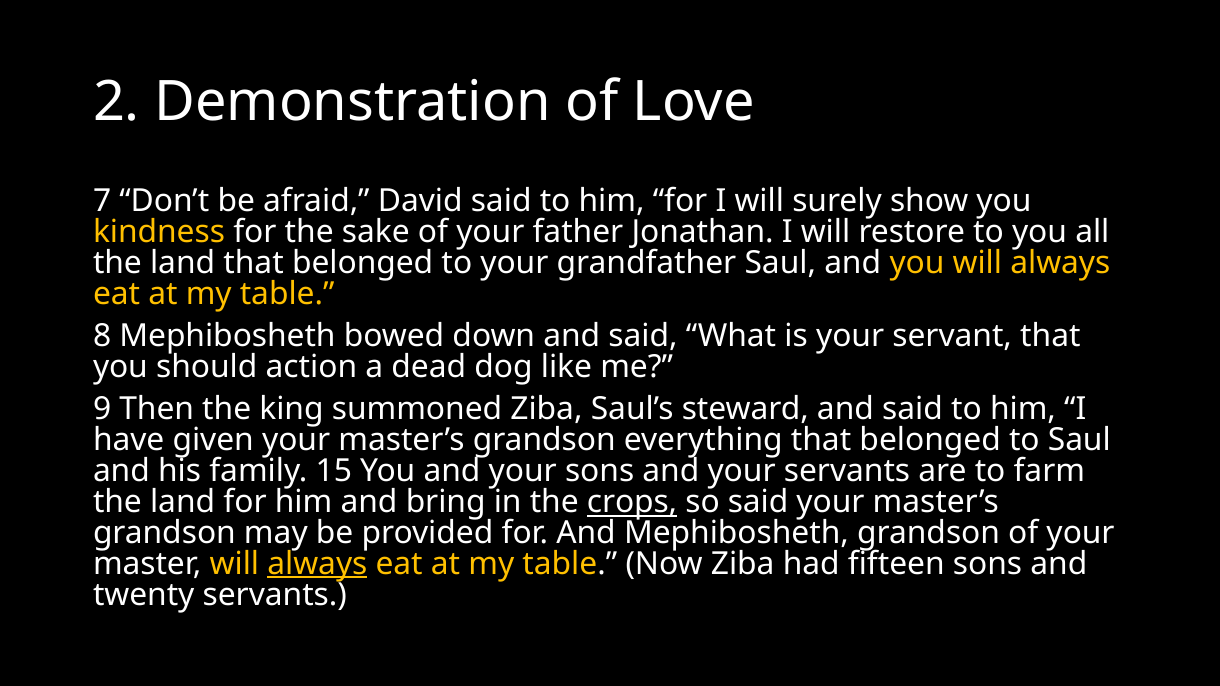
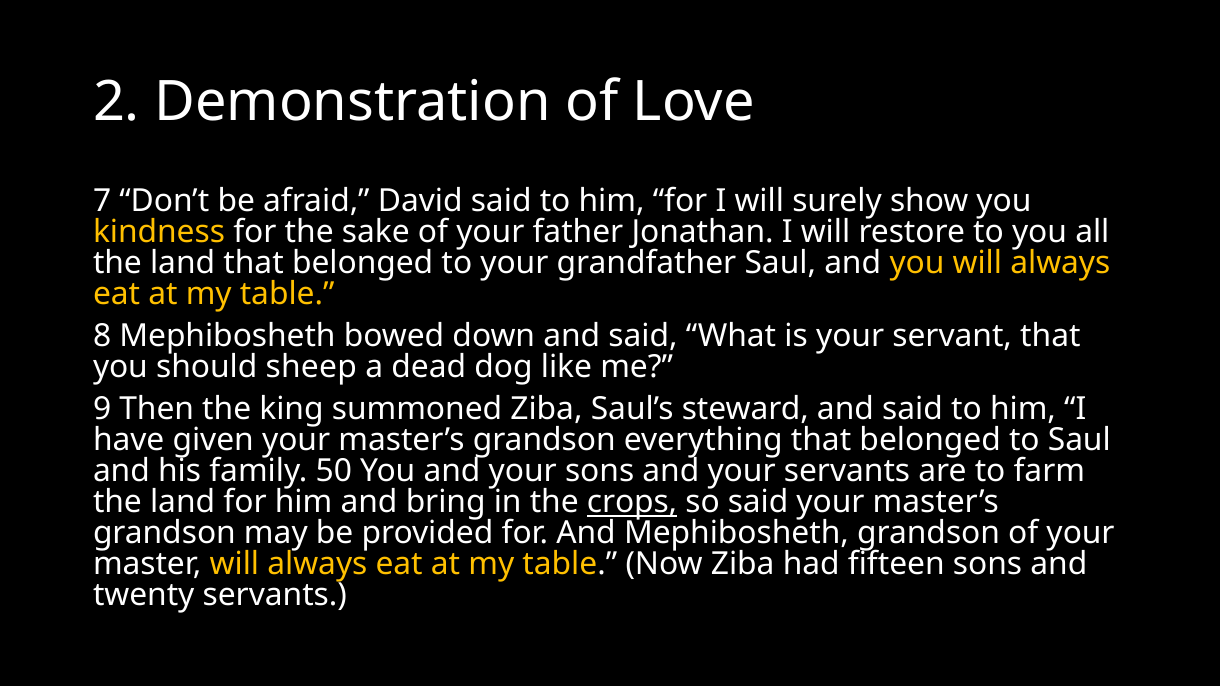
action: action -> sheep
15: 15 -> 50
always at (317, 564) underline: present -> none
